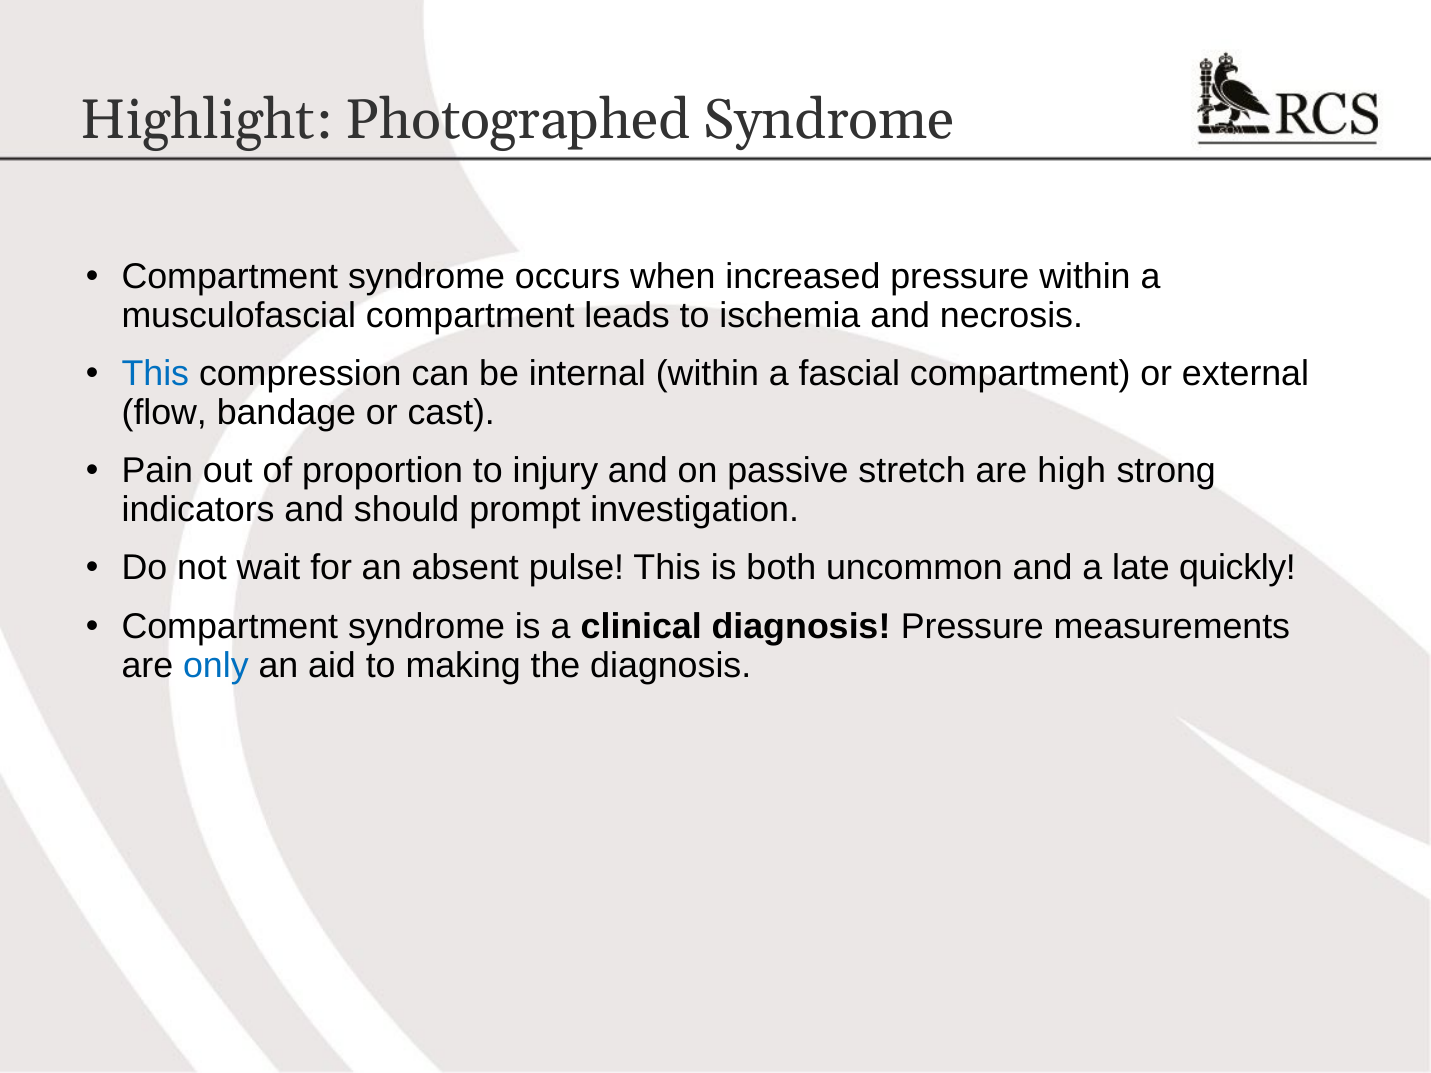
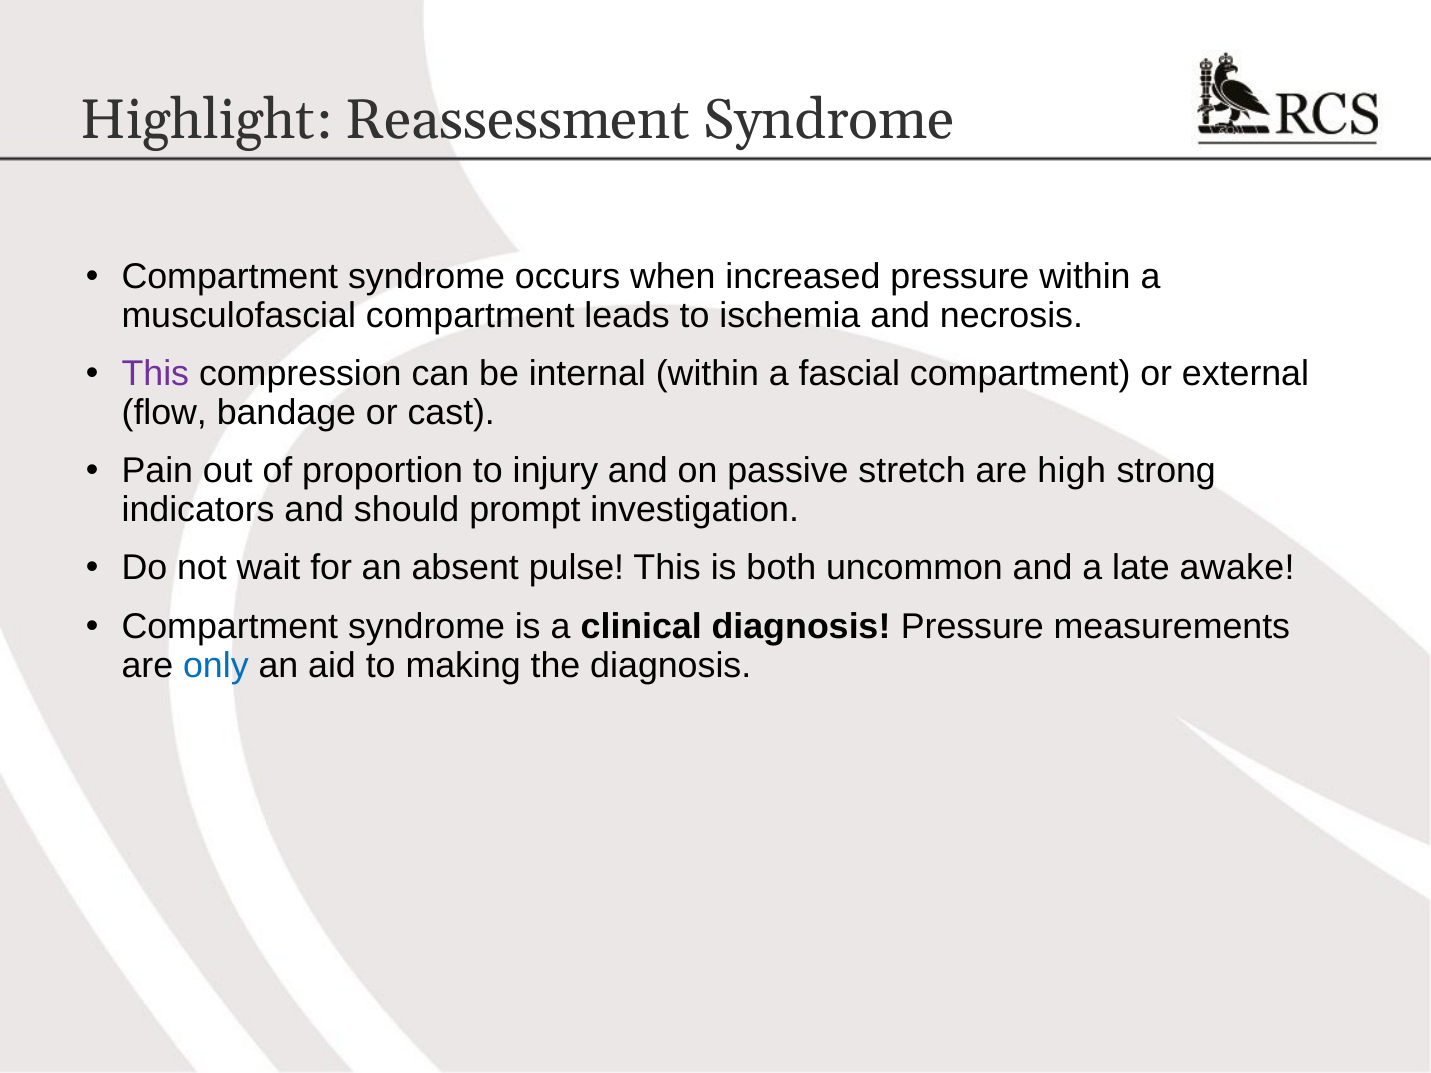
Photographed: Photographed -> Reassessment
This at (155, 374) colour: blue -> purple
quickly: quickly -> awake
